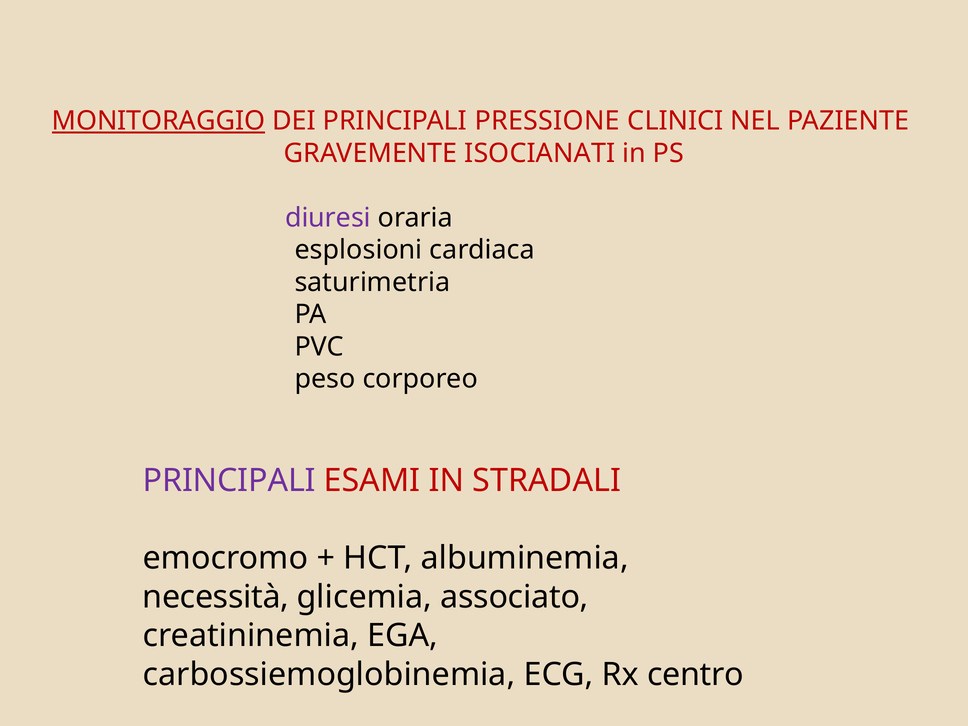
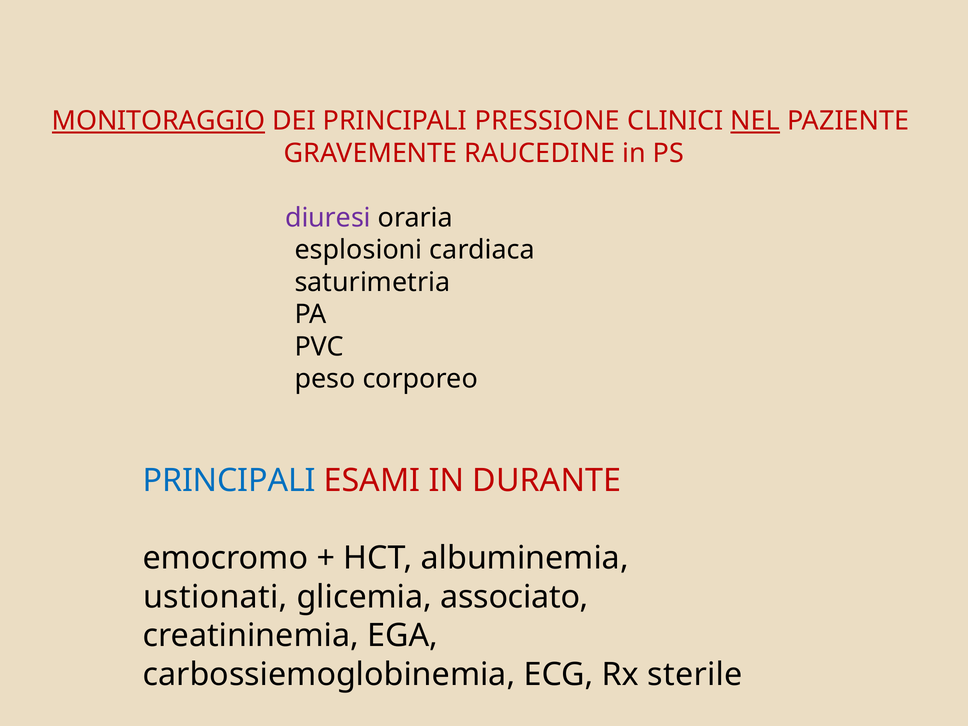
NEL underline: none -> present
ISOCIANATI: ISOCIANATI -> RAUCEDINE
PRINCIPALI at (229, 481) colour: purple -> blue
STRADALI: STRADALI -> DURANTE
necessità: necessità -> ustionati
centro: centro -> sterile
